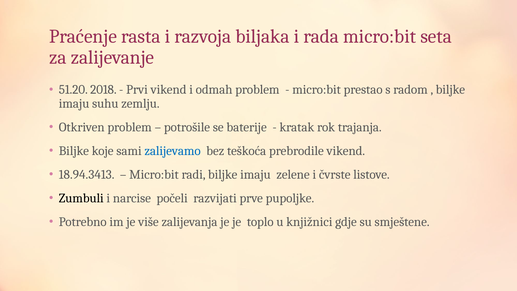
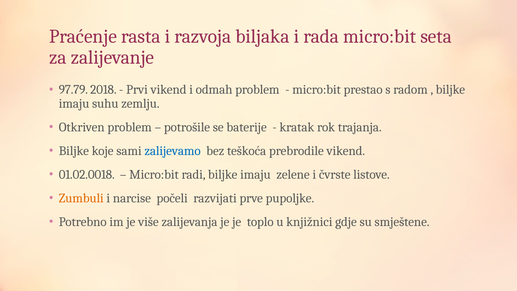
51.20: 51.20 -> 97.79
18.94.3413: 18.94.3413 -> 01.02.0018
Zumbuli colour: black -> orange
